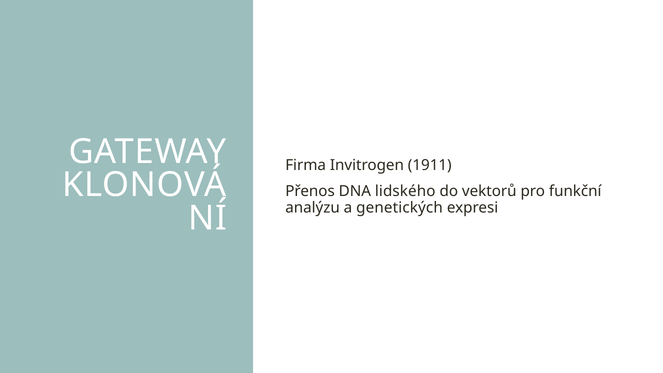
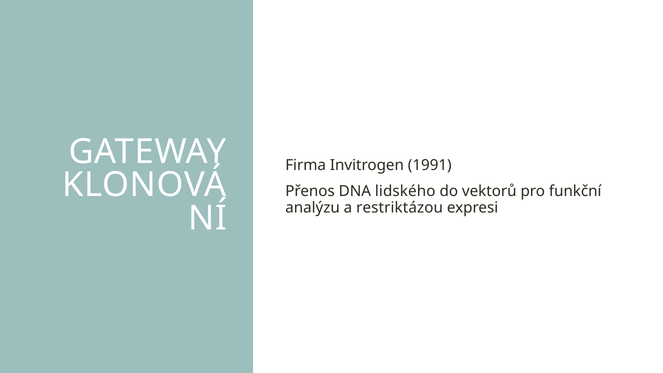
1911: 1911 -> 1991
genetických: genetických -> restriktázou
